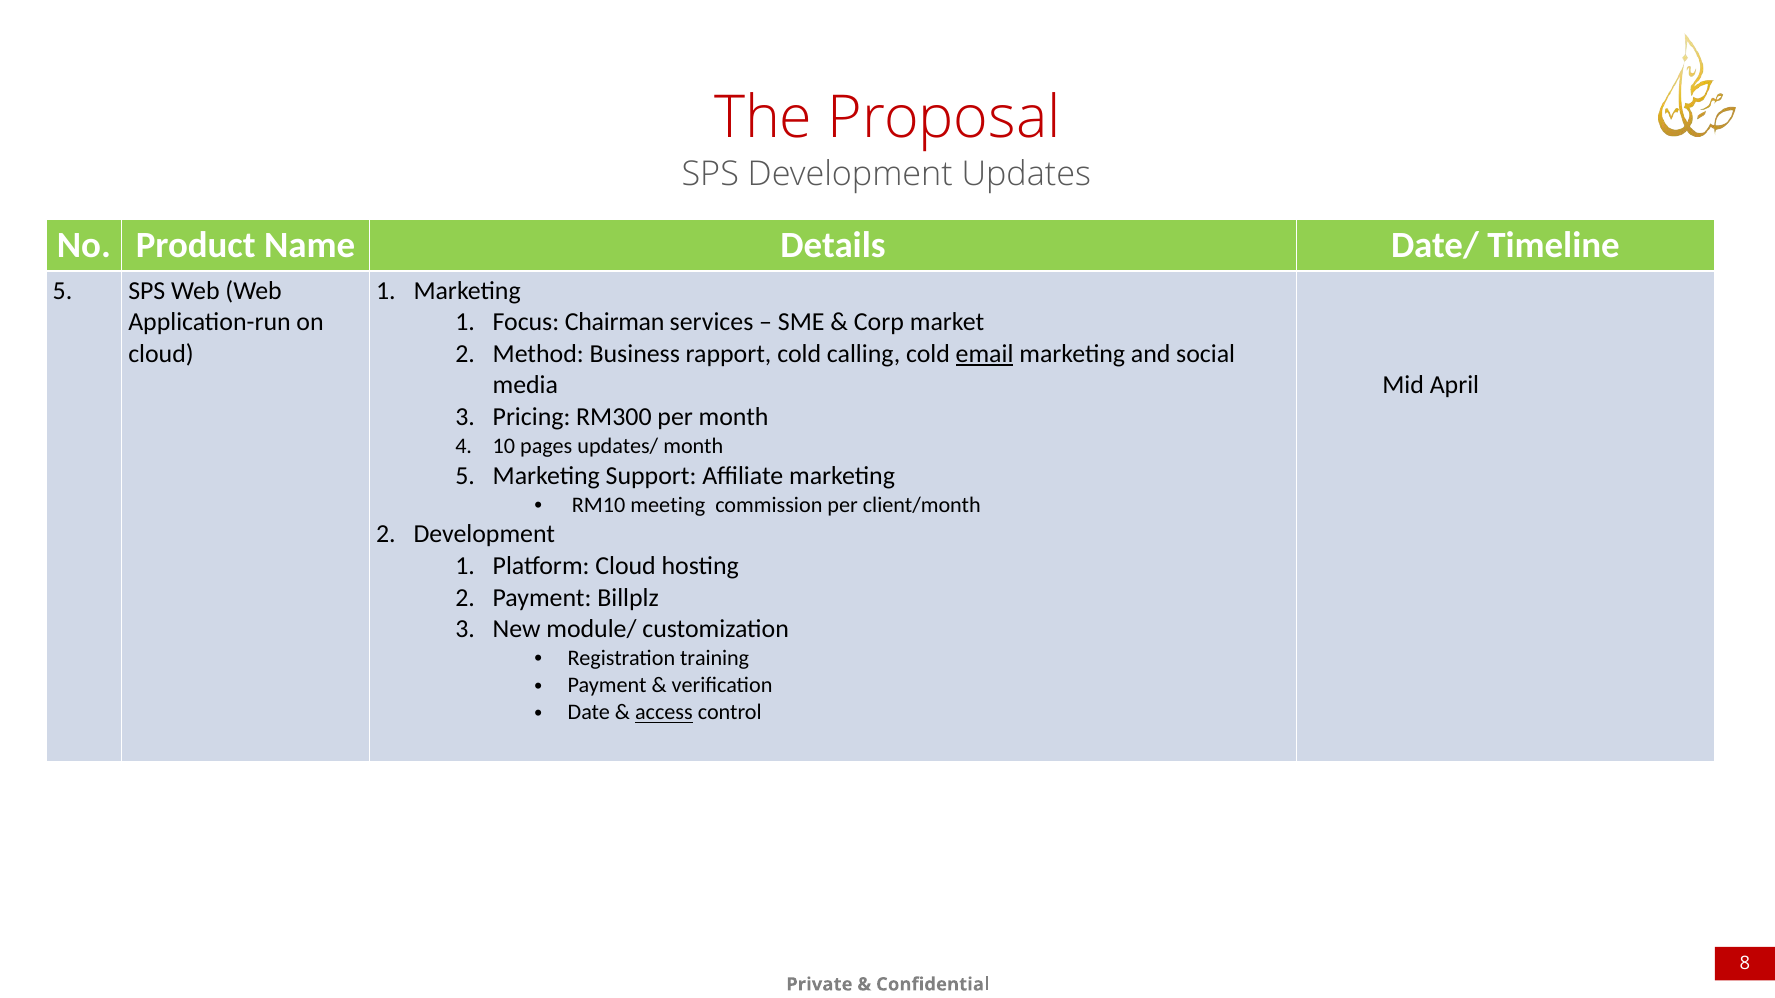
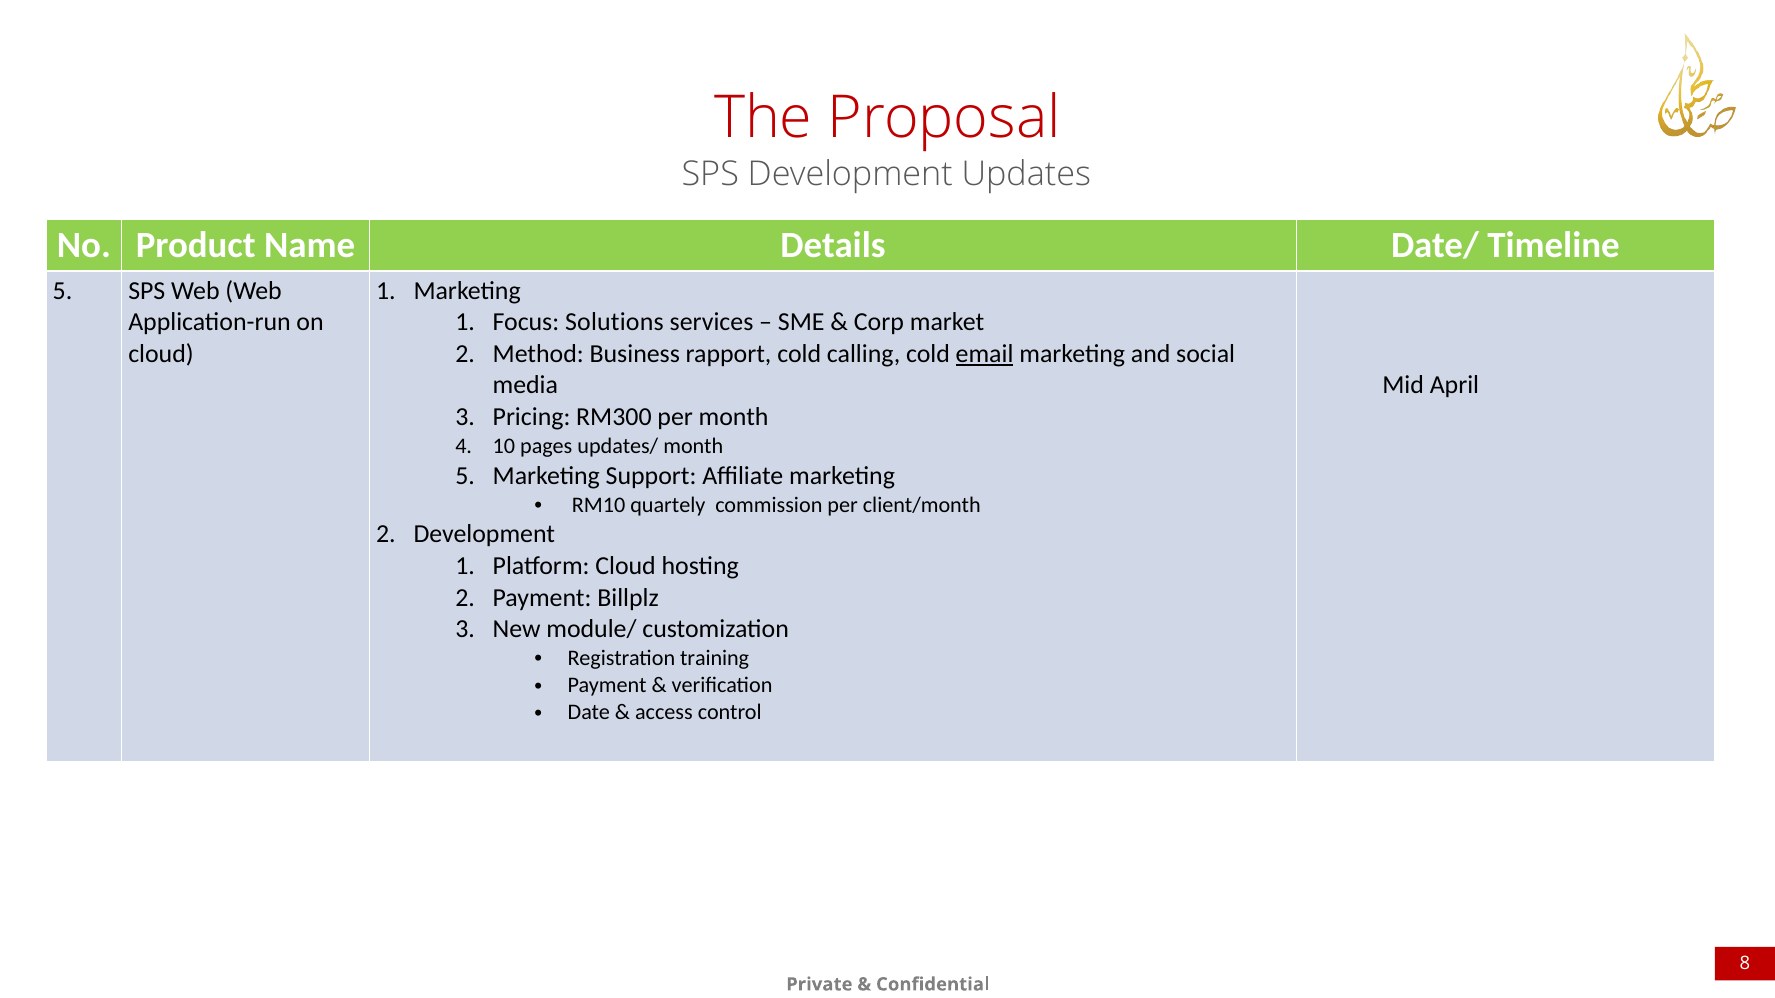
Chairman: Chairman -> Solutions
meeting: meeting -> quartely
access underline: present -> none
